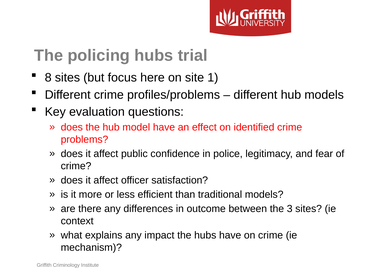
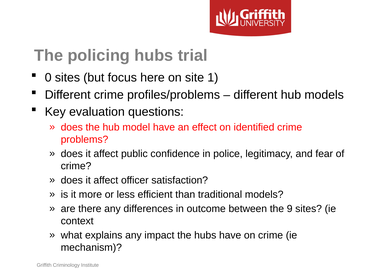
8: 8 -> 0
3: 3 -> 9
